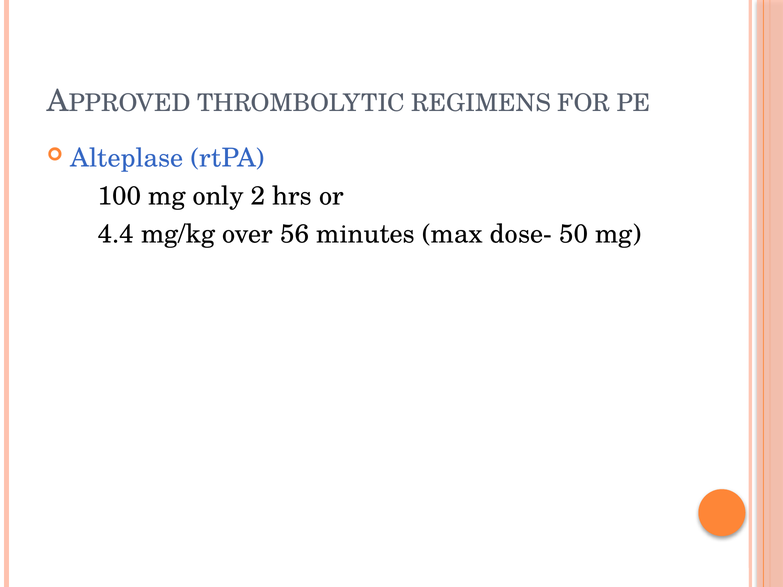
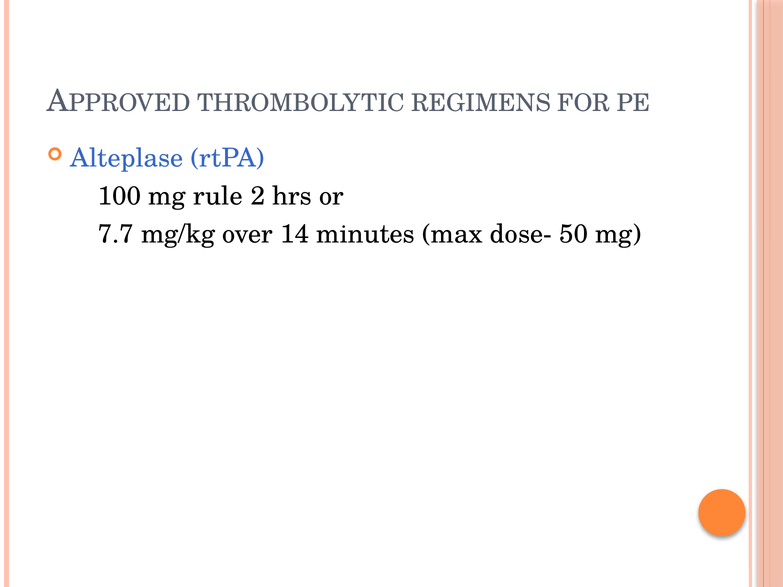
only: only -> rule
4.4: 4.4 -> 7.7
56: 56 -> 14
